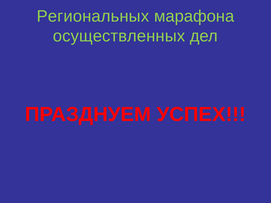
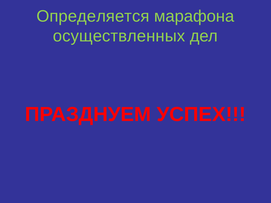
Региональных: Региональных -> Определяется
